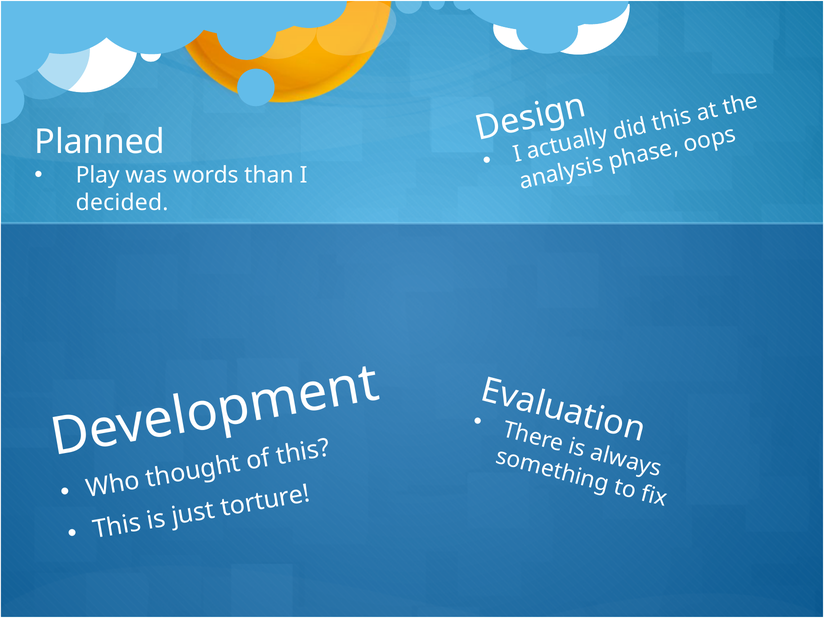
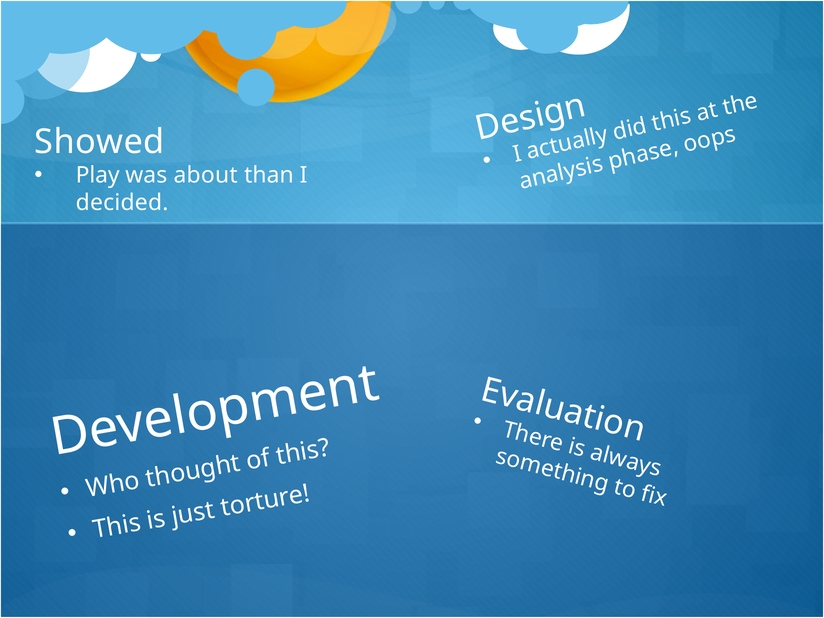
Planned: Planned -> Showed
words: words -> about
